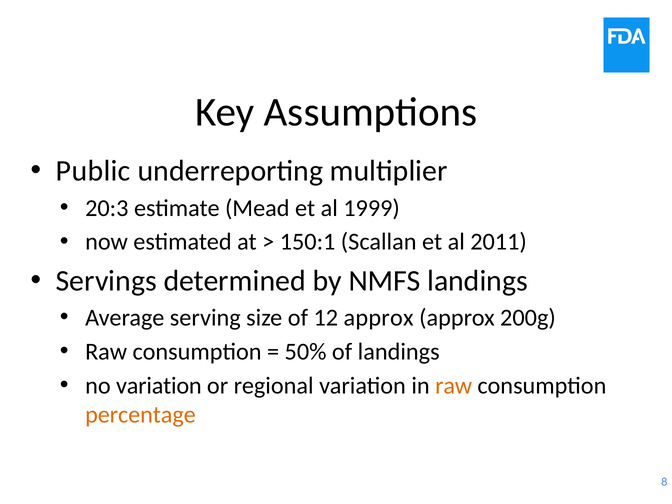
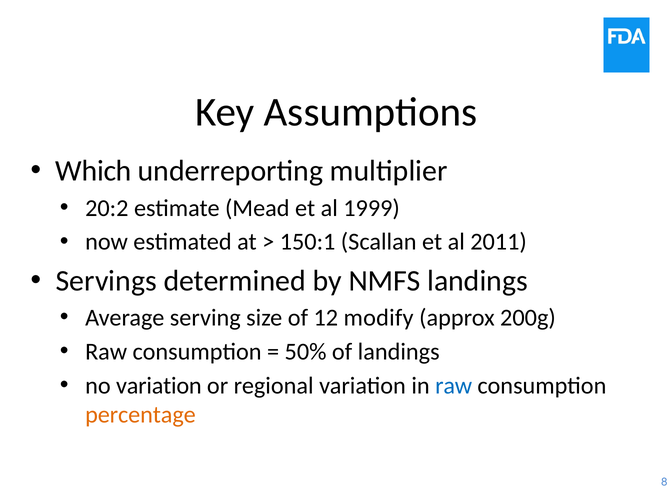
Public: Public -> Which
20:3: 20:3 -> 20:2
12 approx: approx -> modify
raw at (454, 386) colour: orange -> blue
